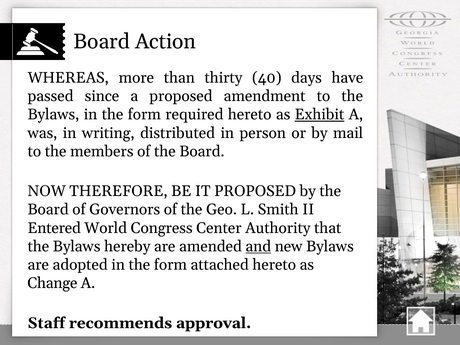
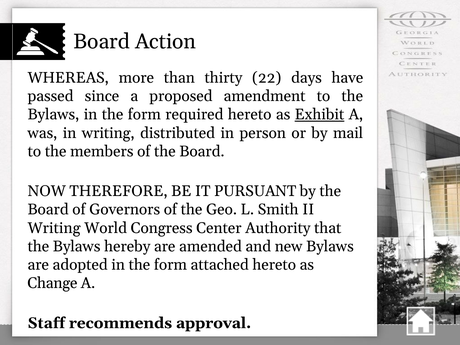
40: 40 -> 22
IT PROPOSED: PROPOSED -> PURSUANT
Entered at (54, 228): Entered -> Writing
and underline: present -> none
